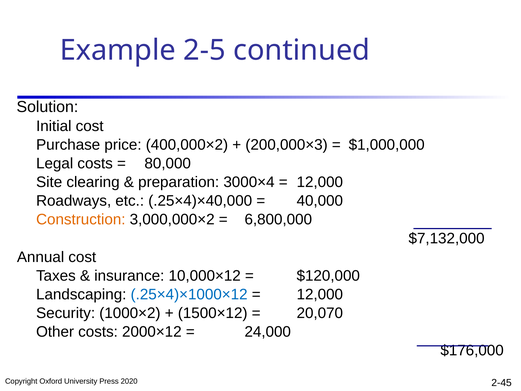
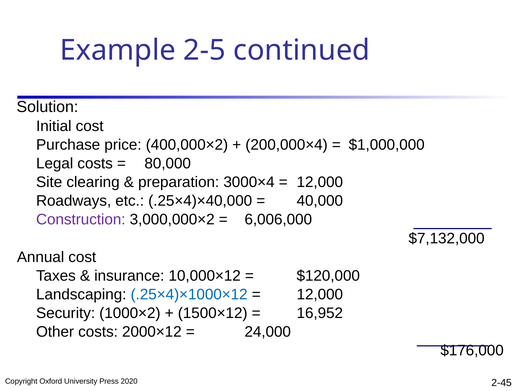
200,000×3: 200,000×3 -> 200,000×4
Construction colour: orange -> purple
6,800,000: 6,800,000 -> 6,006,000
20,070: 20,070 -> 16,952
